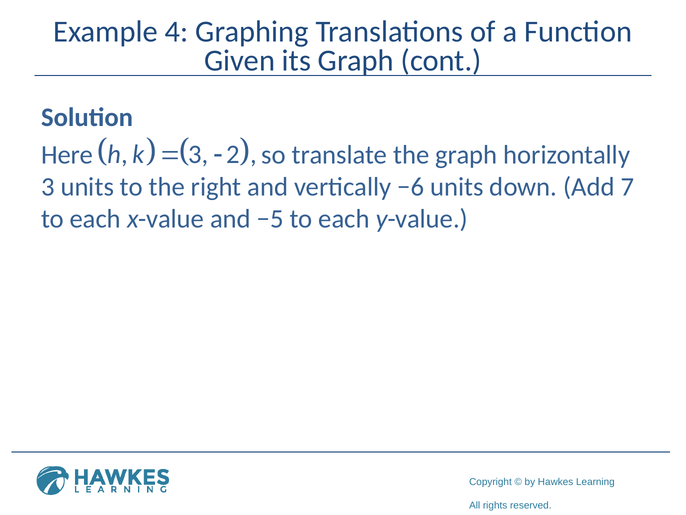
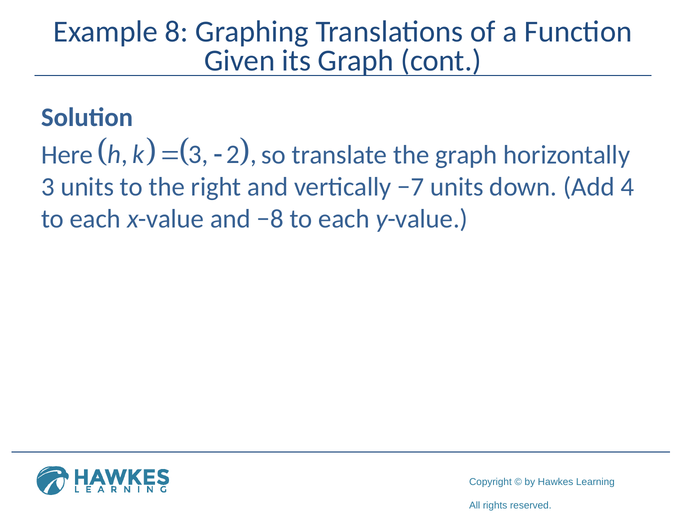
4: 4 -> 8
−6: −6 -> −7
7: 7 -> 4
−5: −5 -> −8
